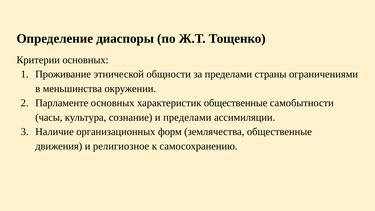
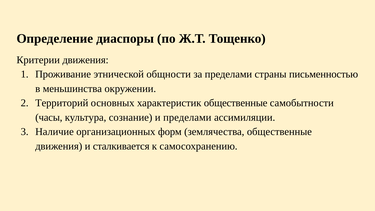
Критерии основных: основных -> движения
ограничениями: ограничениями -> письменностью
Парламенте: Парламенте -> Территорий
религиозное: религиозное -> сталкивается
